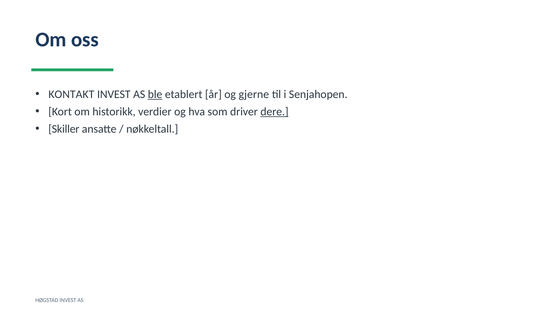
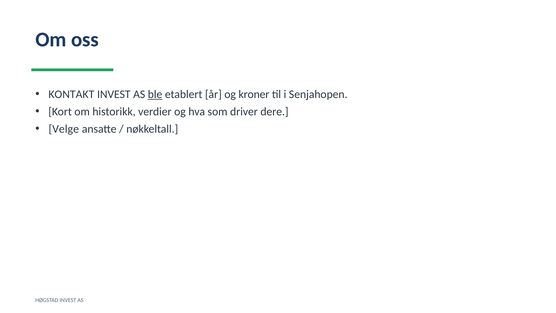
gjerne: gjerne -> kroner
dere underline: present -> none
Skiller: Skiller -> Velge
